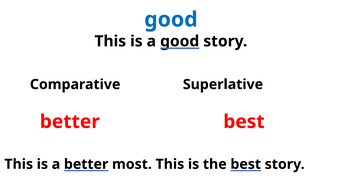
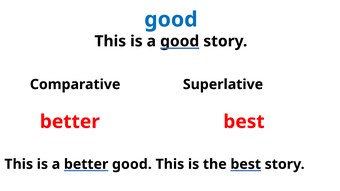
most at (132, 164): most -> good
